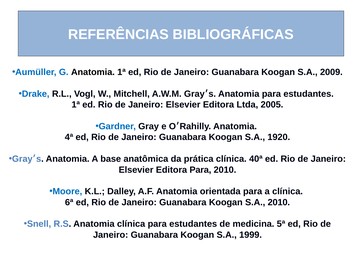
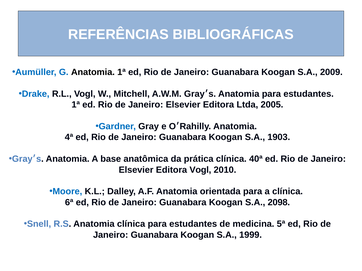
1920: 1920 -> 1903
Editora Para: Para -> Vogl
S.A 2010: 2010 -> 2098
